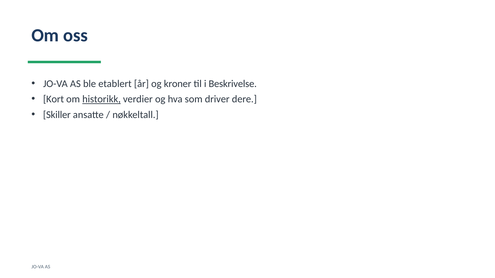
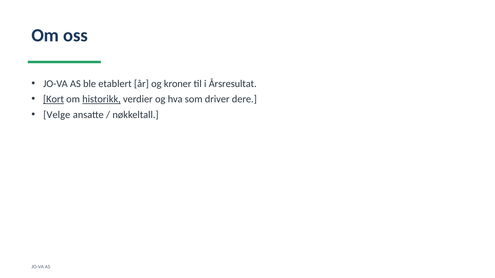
Beskrivelse: Beskrivelse -> Årsresultat
Kort underline: none -> present
Skiller: Skiller -> Velge
